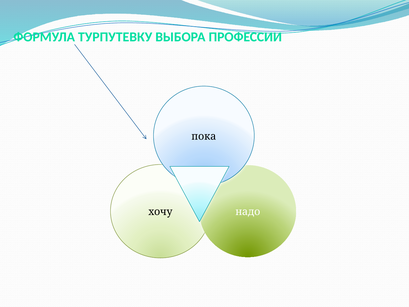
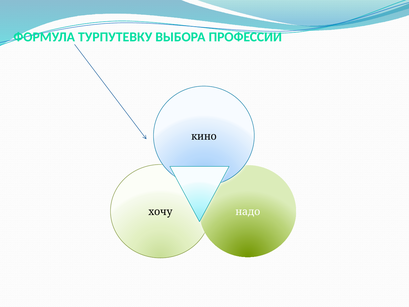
пока: пока -> кино
